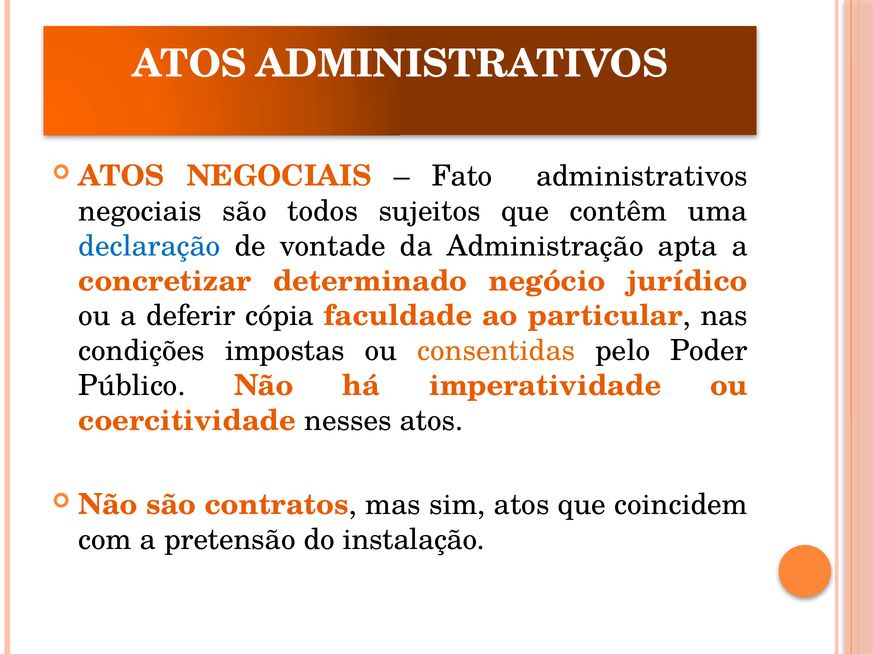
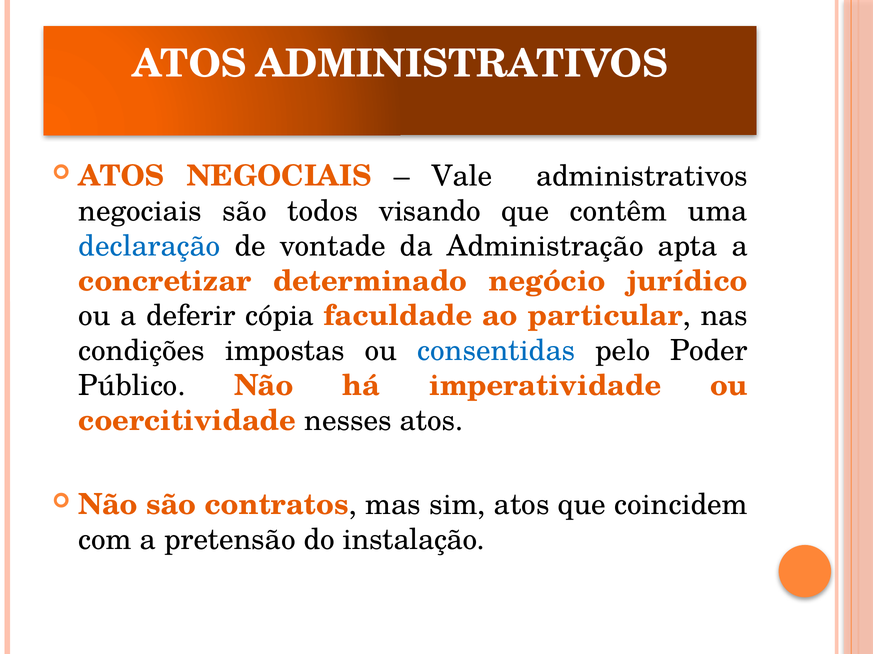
Fato: Fato -> Vale
sujeitos: sujeitos -> visando
consentidas colour: orange -> blue
